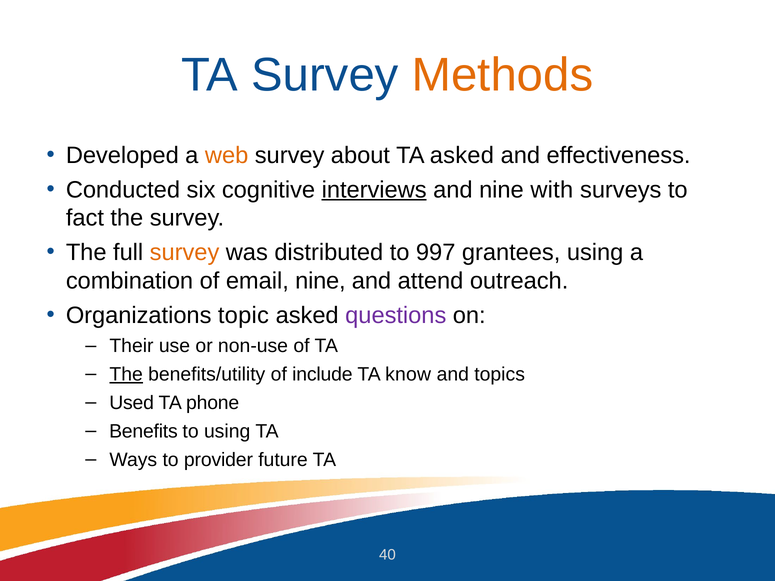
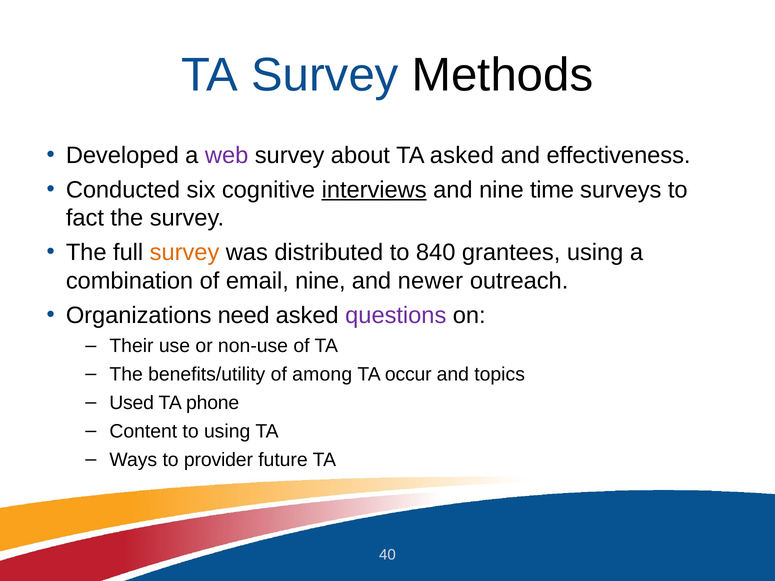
Methods colour: orange -> black
web colour: orange -> purple
with: with -> time
997: 997 -> 840
attend: attend -> newer
topic: topic -> need
The at (126, 375) underline: present -> none
include: include -> among
know: know -> occur
Benefits: Benefits -> Content
